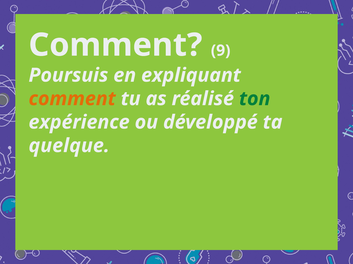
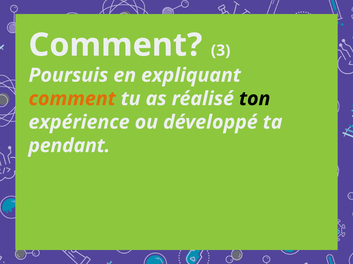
9: 9 -> 3
ton colour: green -> black
quelque: quelque -> pendant
